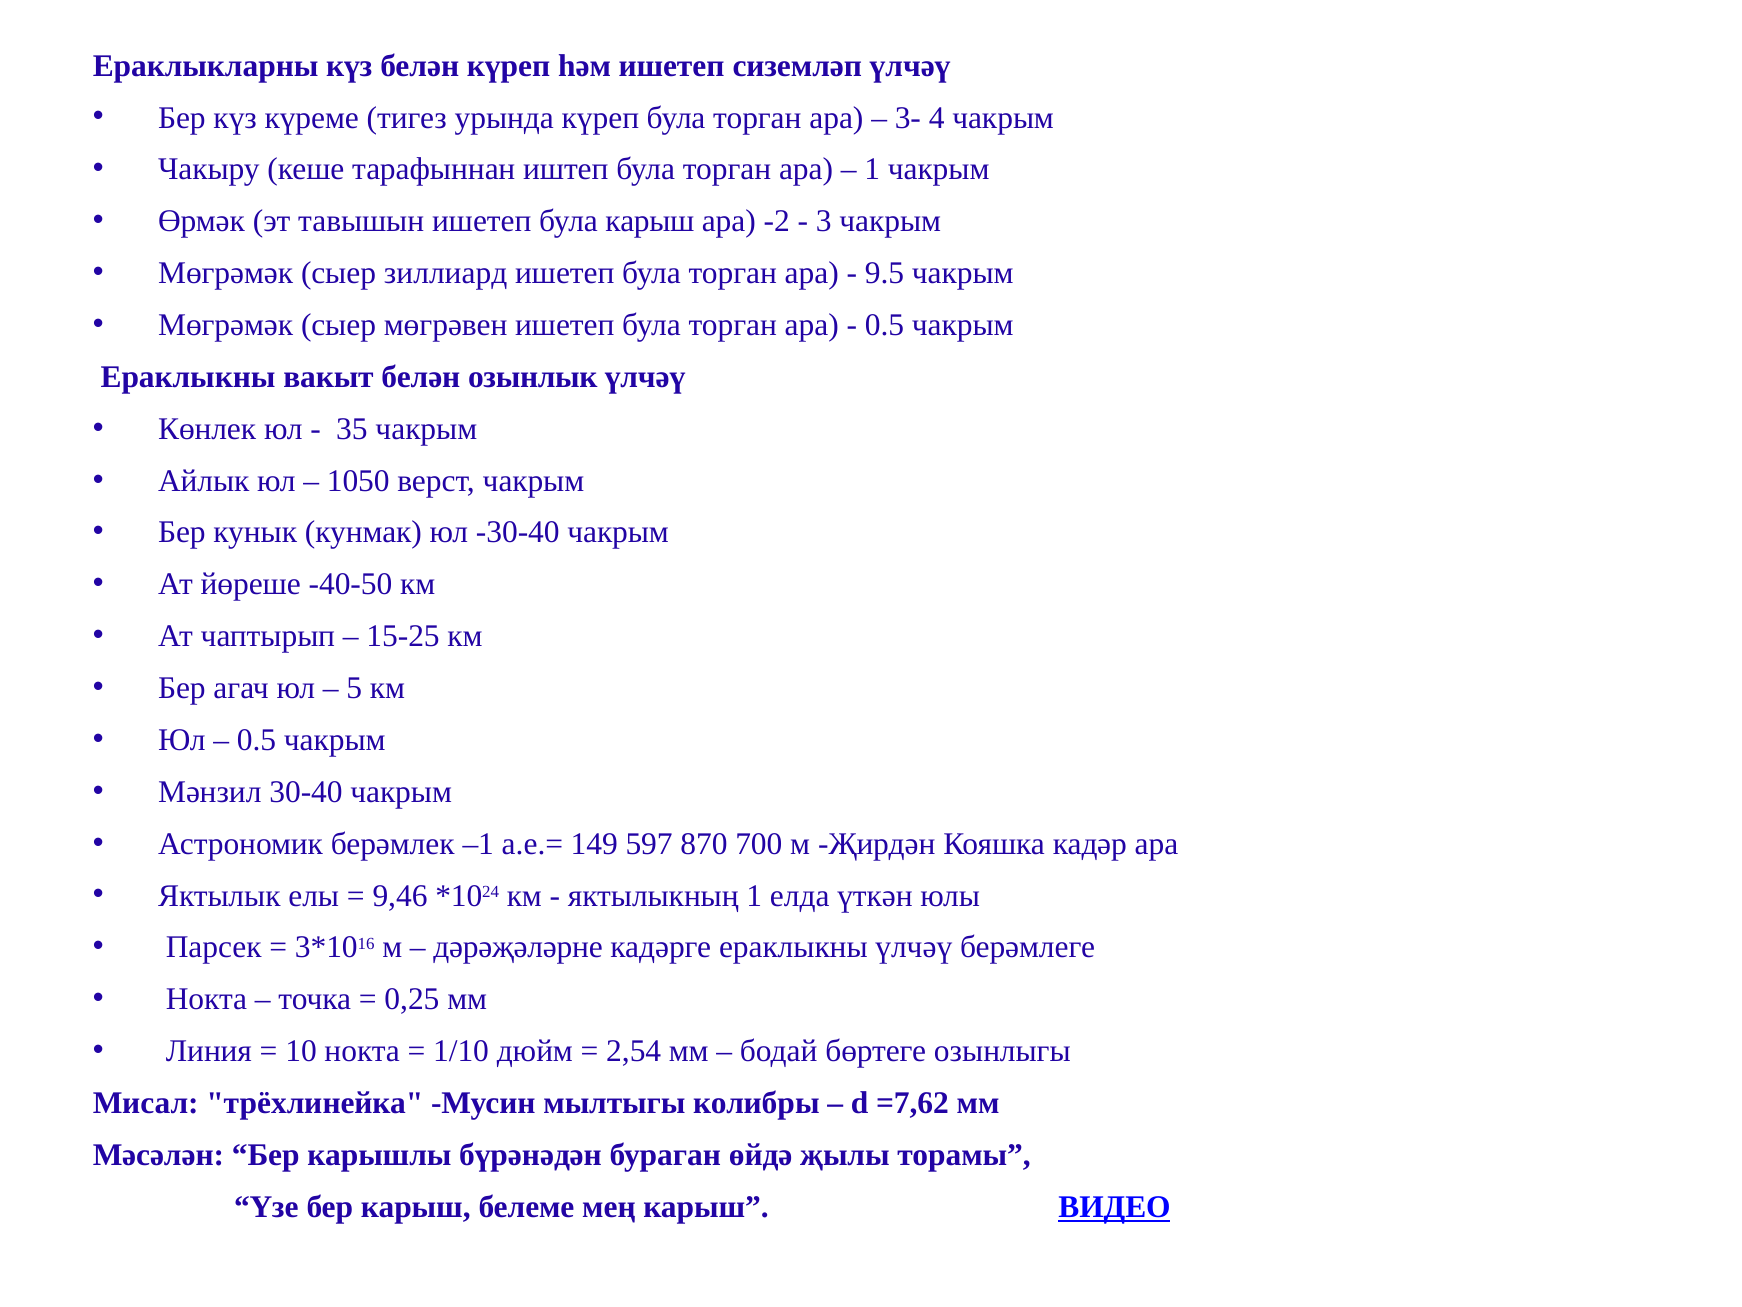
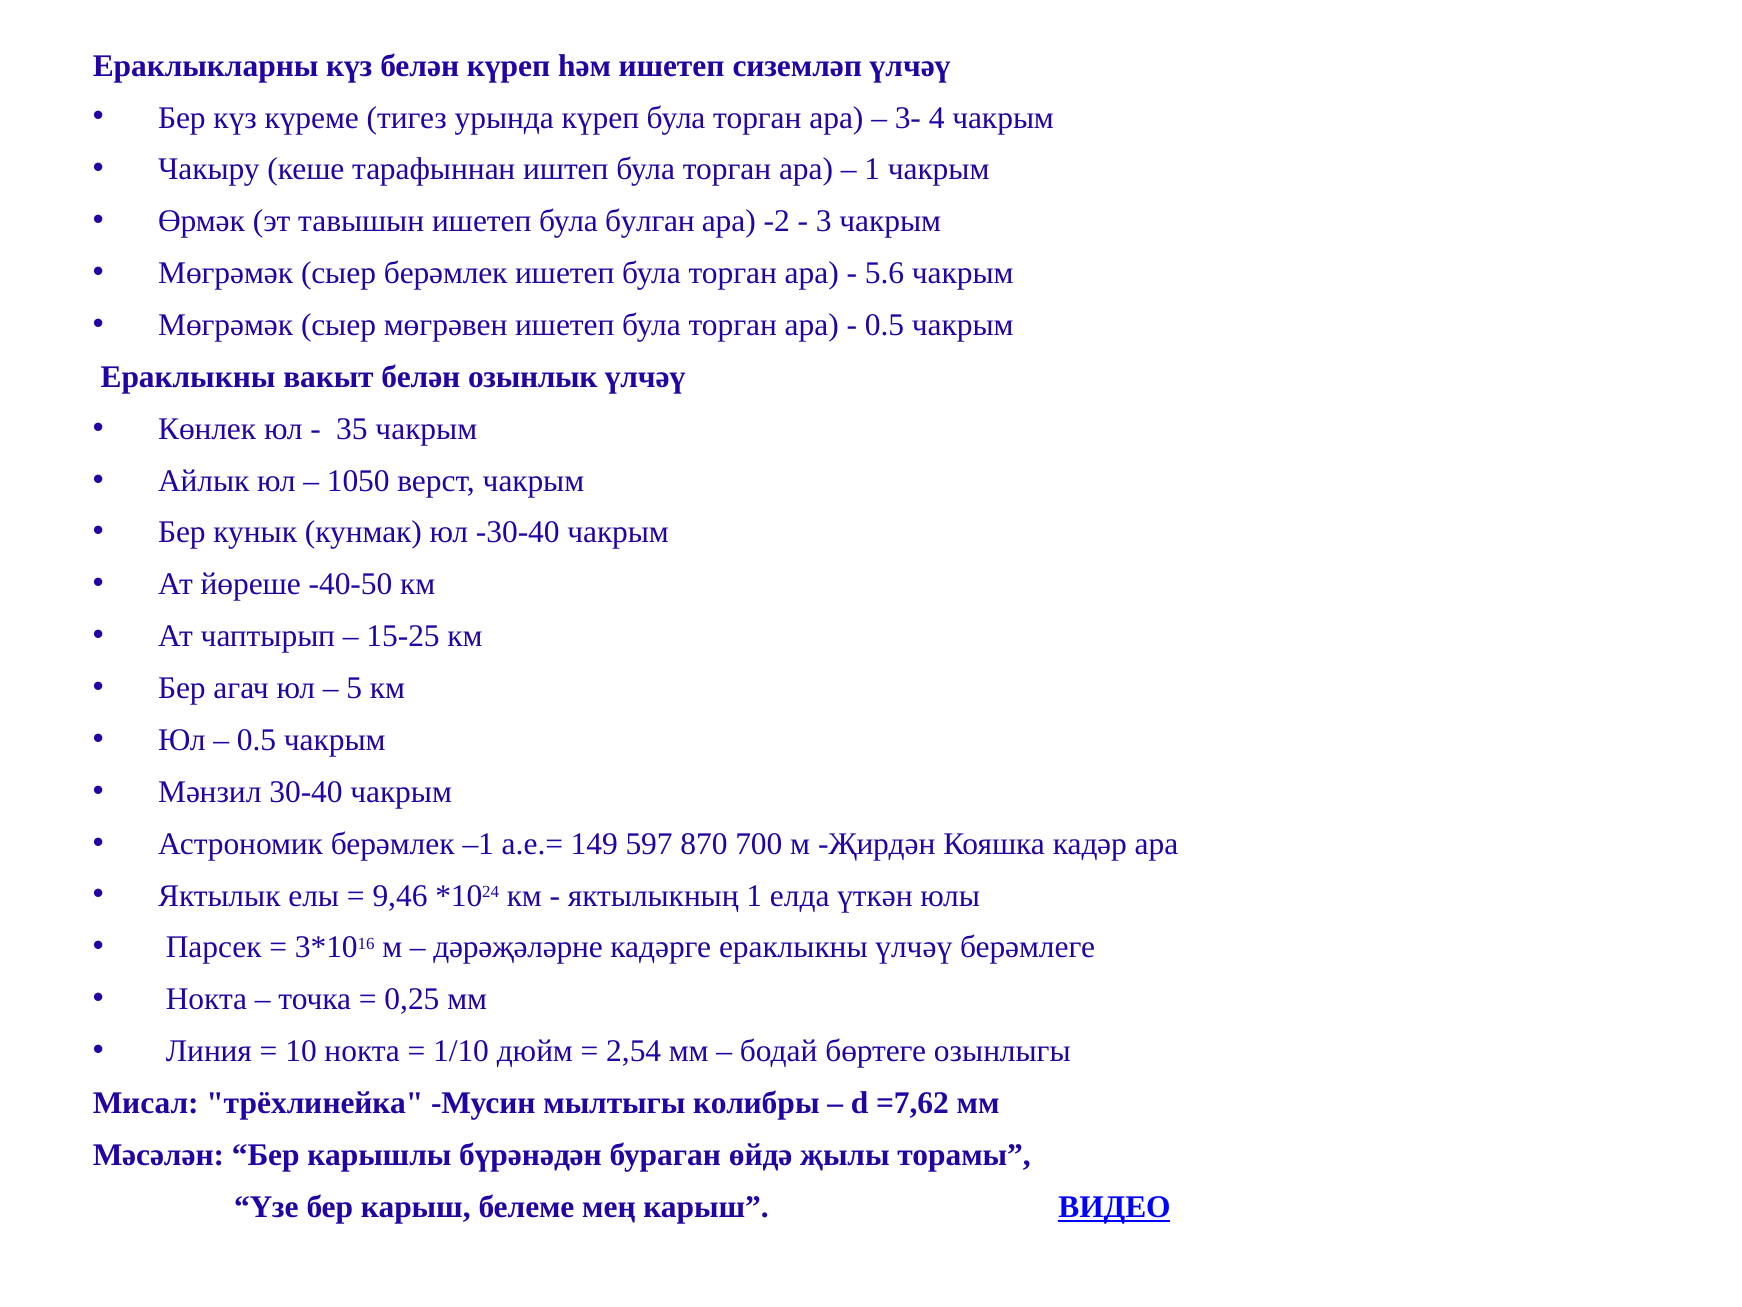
була карыш: карыш -> булган
сыер зиллиард: зиллиард -> берәмлек
9.5: 9.5 -> 5.6
